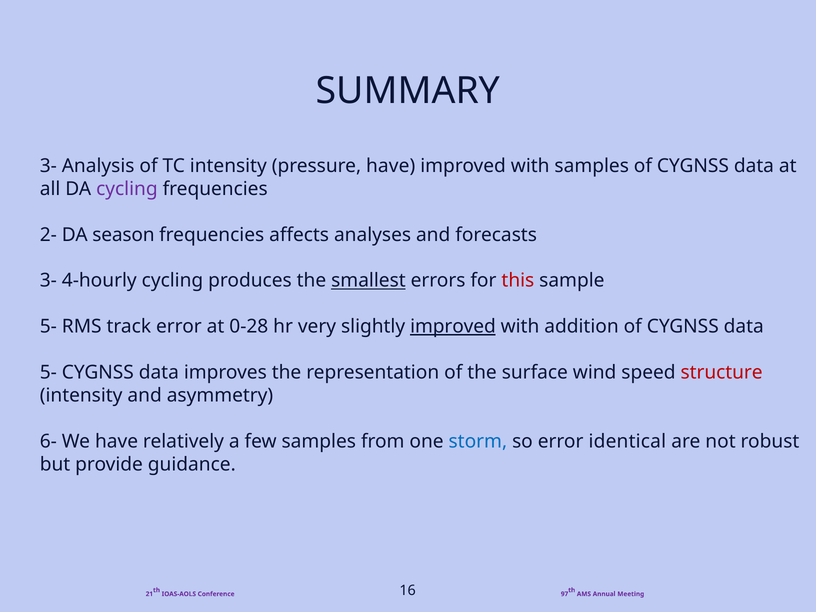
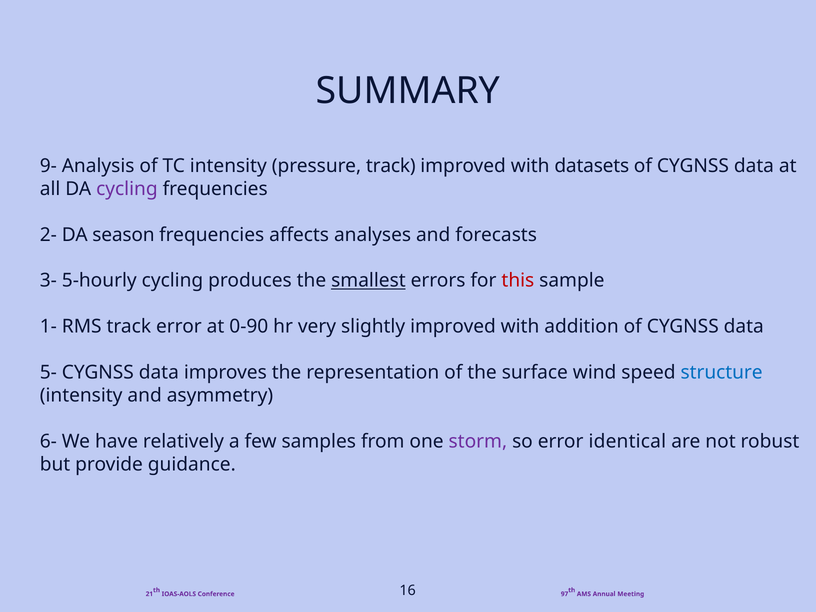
3- at (48, 166): 3- -> 9-
pressure have: have -> track
with samples: samples -> datasets
4-hourly: 4-hourly -> 5-hourly
5- at (48, 327): 5- -> 1-
0-28: 0-28 -> 0-90
improved at (453, 327) underline: present -> none
structure colour: red -> blue
storm colour: blue -> purple
